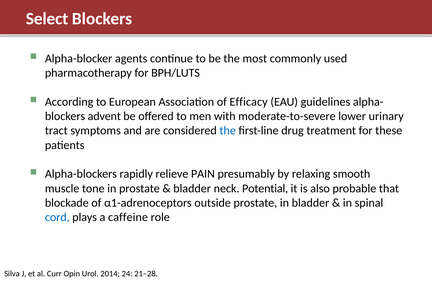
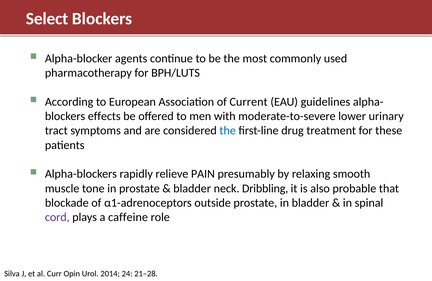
Efficacy: Efficacy -> Current
advent: advent -> effects
Potential: Potential -> Dribbling
cord colour: blue -> purple
